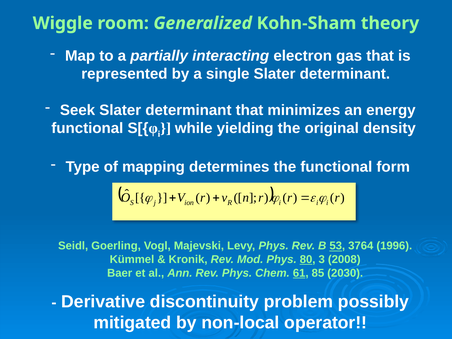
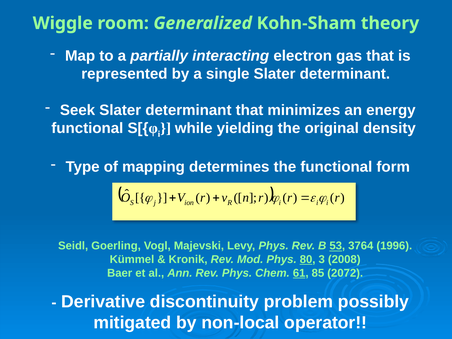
2030: 2030 -> 2072
